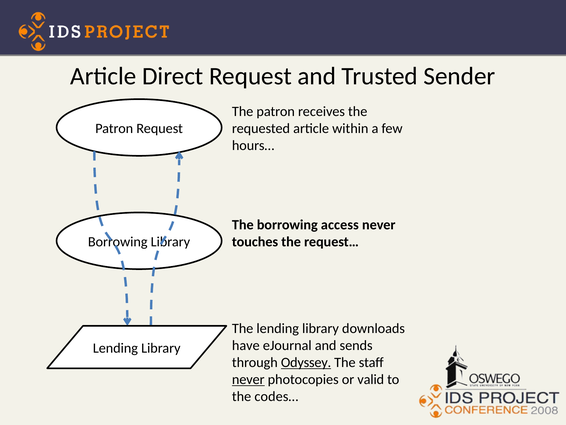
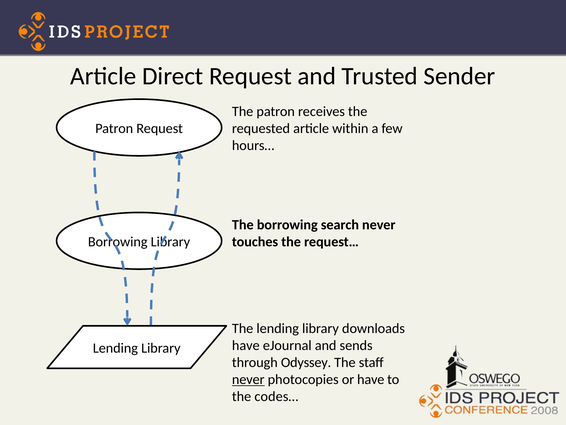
access: access -> search
Odyssey underline: present -> none
or valid: valid -> have
